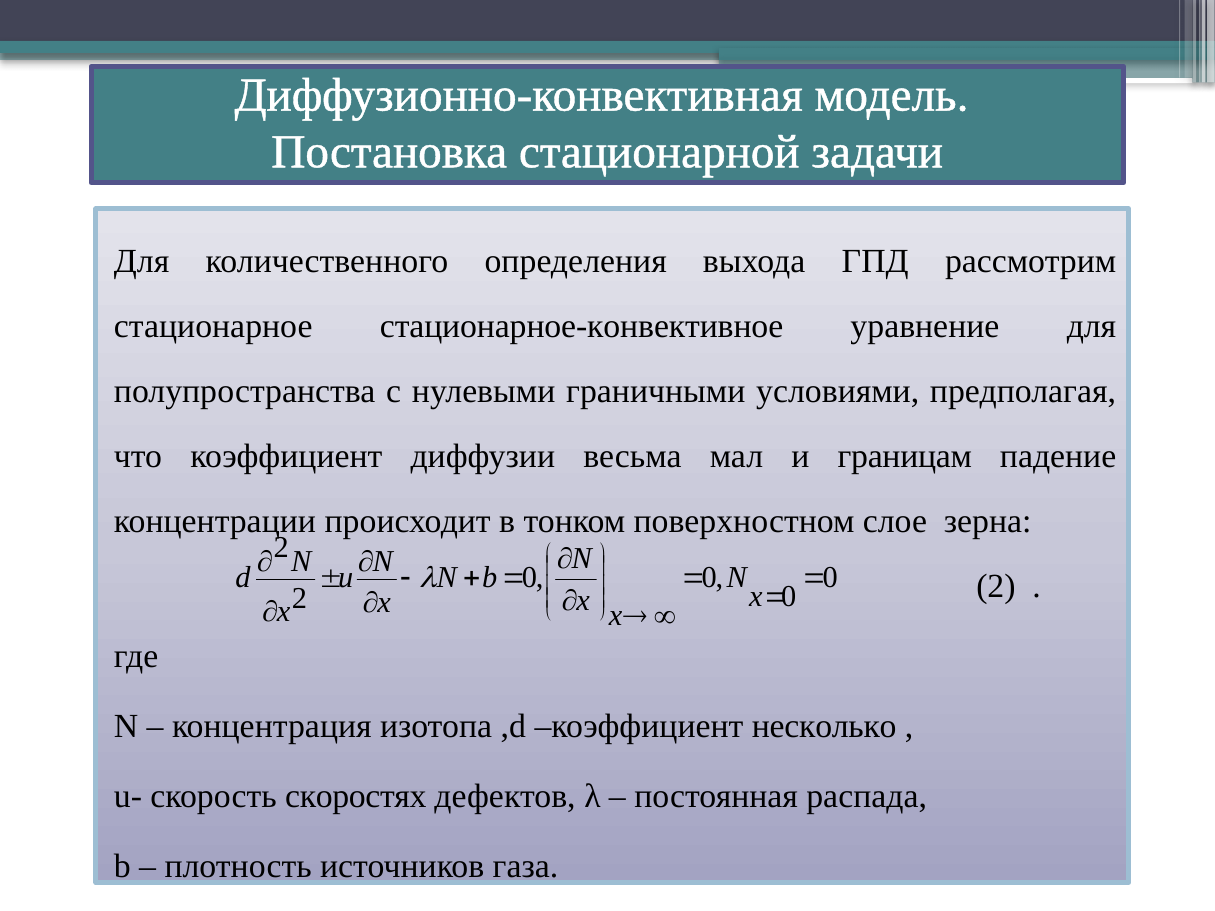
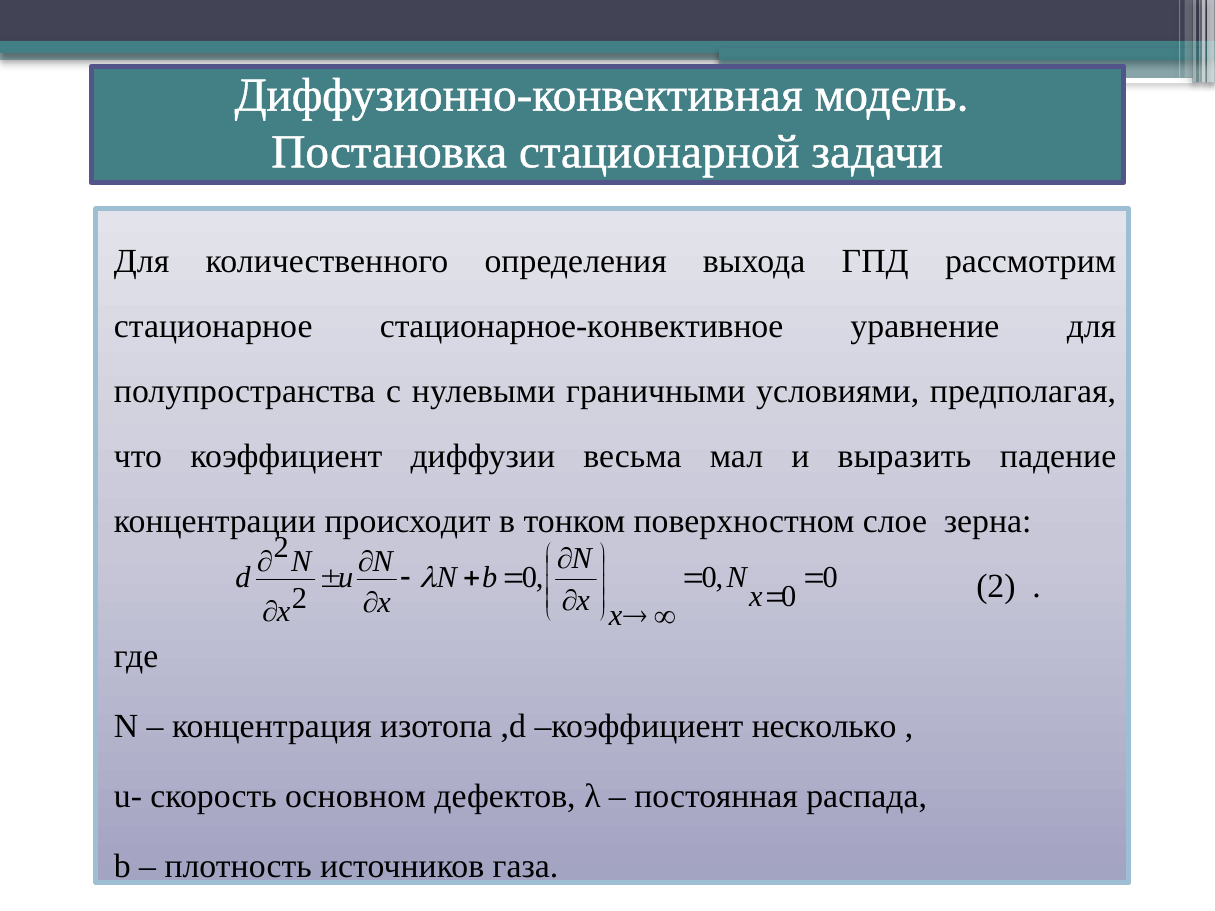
границам: границам -> выразить
скоростях: скоростях -> основном
